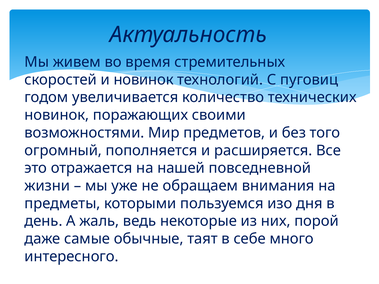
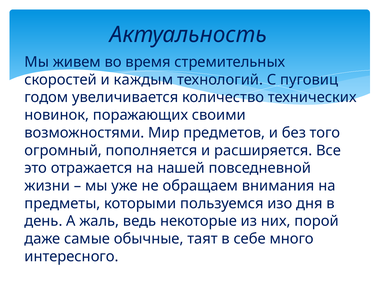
и новинок: новинок -> каждым
